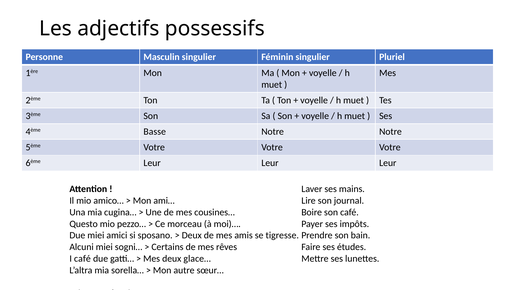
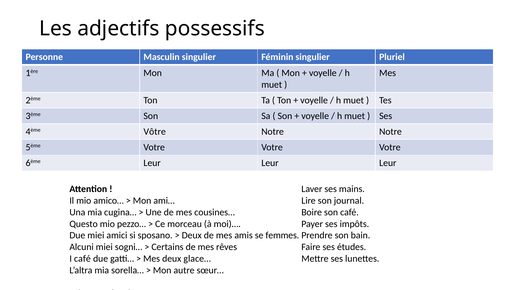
Basse: Basse -> Vôtre
tigresse: tigresse -> femmes
